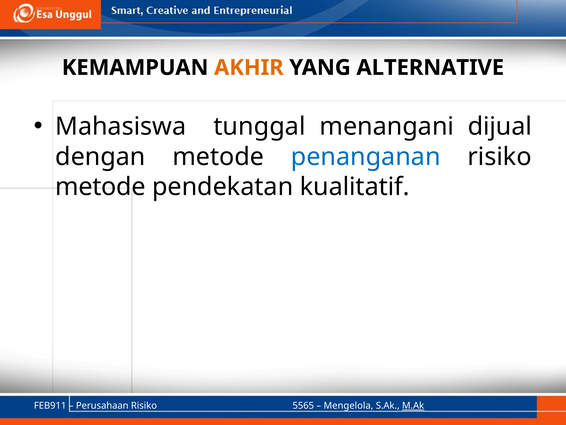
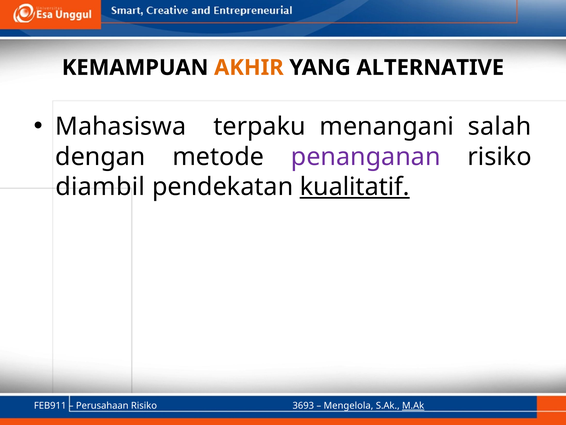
tunggal: tunggal -> terpaku
dijual: dijual -> salah
penanganan colour: blue -> purple
metode at (100, 187): metode -> diambil
kualitatif underline: none -> present
5565: 5565 -> 3693
